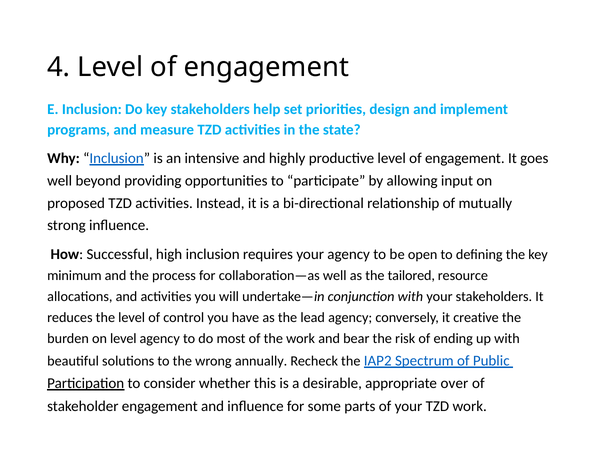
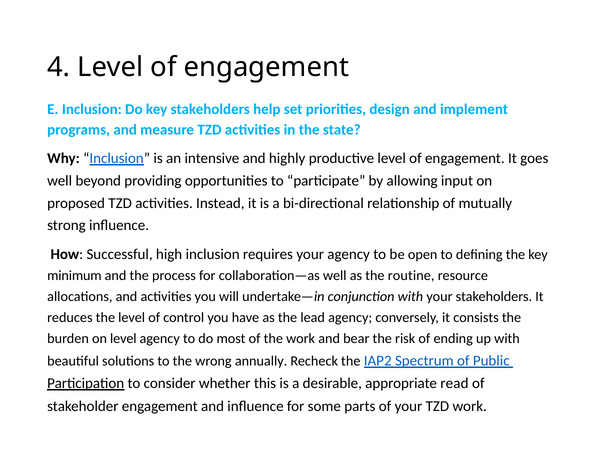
tailored: tailored -> routine
creative: creative -> consists
over: over -> read
